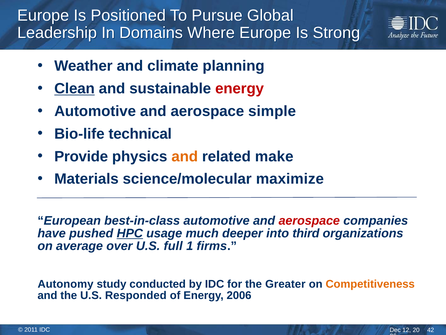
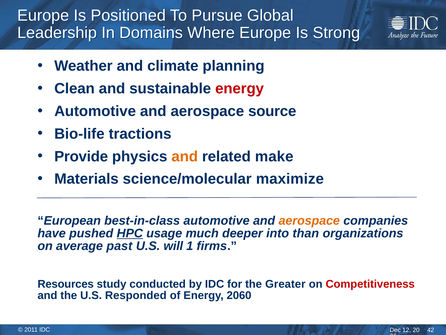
Clean underline: present -> none
simple: simple -> source
technical: technical -> tractions
aerospace at (309, 220) colour: red -> orange
third: third -> than
over: over -> past
full: full -> will
Autonomy: Autonomy -> Resources
Competitiveness colour: orange -> red
2006: 2006 -> 2060
